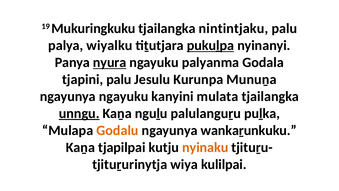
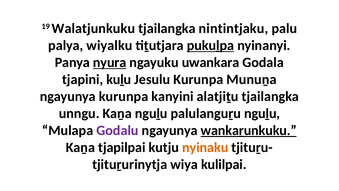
Mukuringkuku: Mukuringkuku -> Walatjunkuku
palyanma: palyanma -> uwankara
tjapini palu: palu -> kuḻu
ngayunya ngayuku: ngayuku -> kurunpa
mulata: mulata -> alatjiṯu
unngu underline: present -> none
palulanguṟu puḻka: puḻka -> nguḻu
Godalu colour: orange -> purple
wankaṟunkuku underline: none -> present
